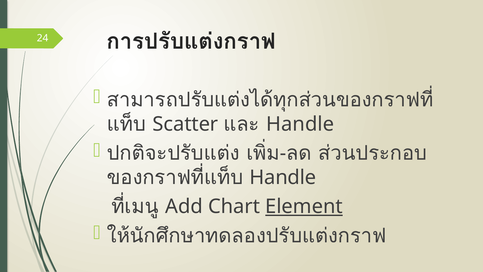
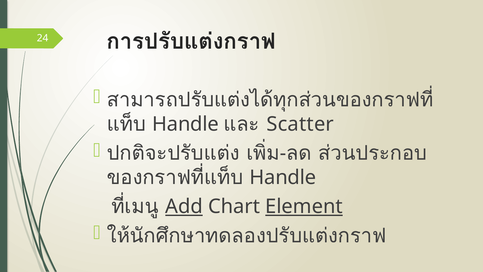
Scatter at (185, 124): Scatter -> Handle
Handle at (300, 124): Handle -> Scatter
Add underline: none -> present
